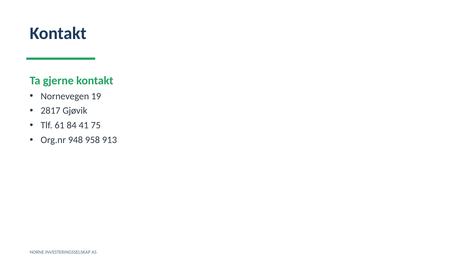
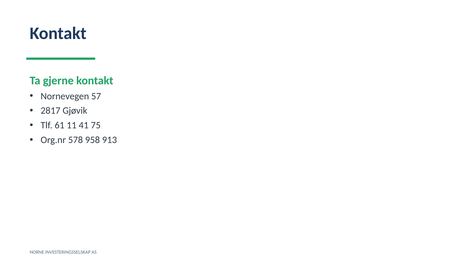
19: 19 -> 57
84: 84 -> 11
948: 948 -> 578
